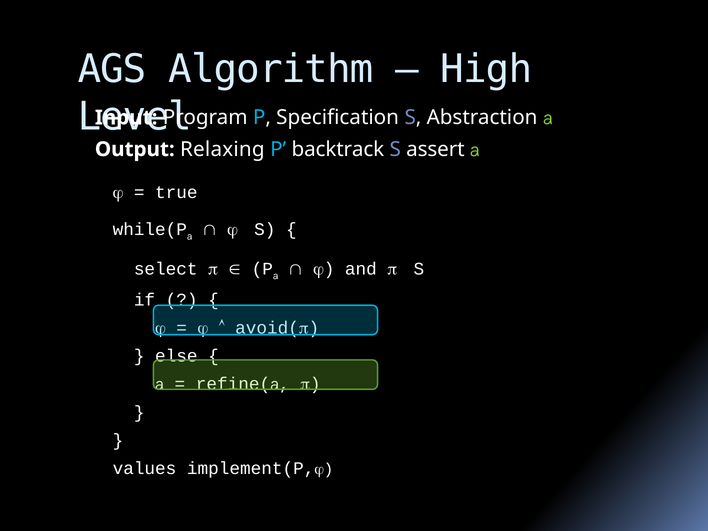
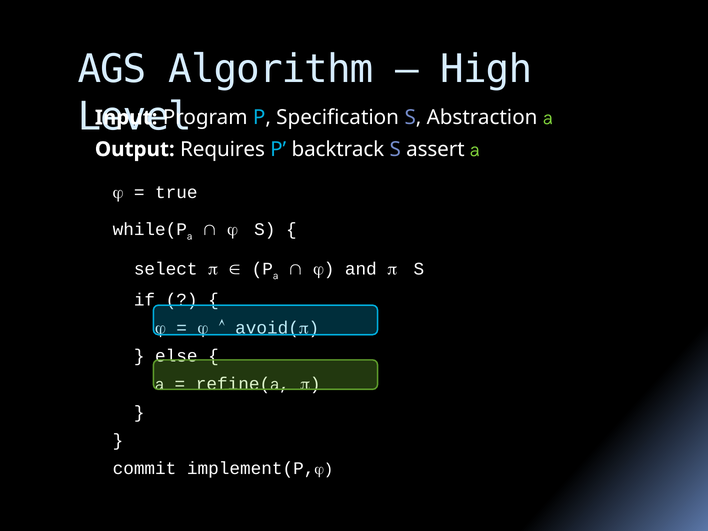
Relaxing: Relaxing -> Requires
values: values -> commit
